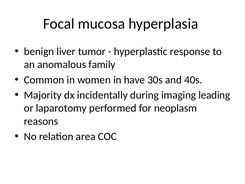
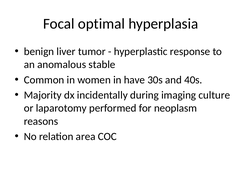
mucosa: mucosa -> optimal
family: family -> stable
leading: leading -> culture
